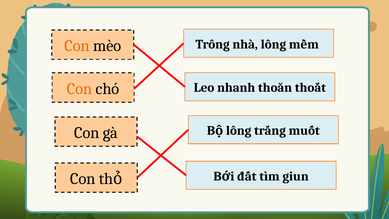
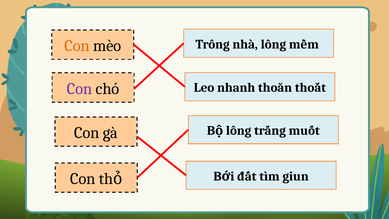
Con at (80, 89) colour: orange -> purple
